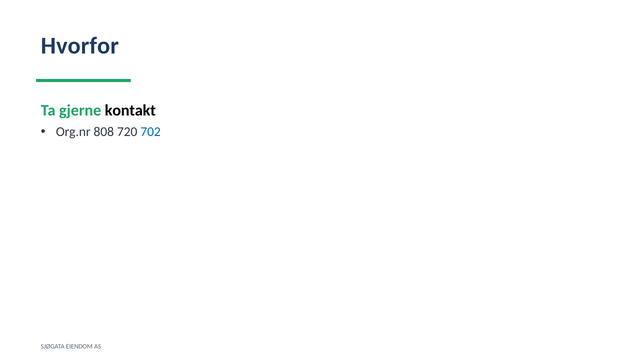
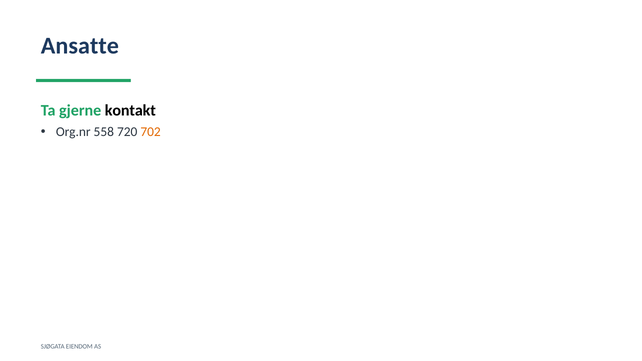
Hvorfor: Hvorfor -> Ansatte
808: 808 -> 558
702 colour: blue -> orange
